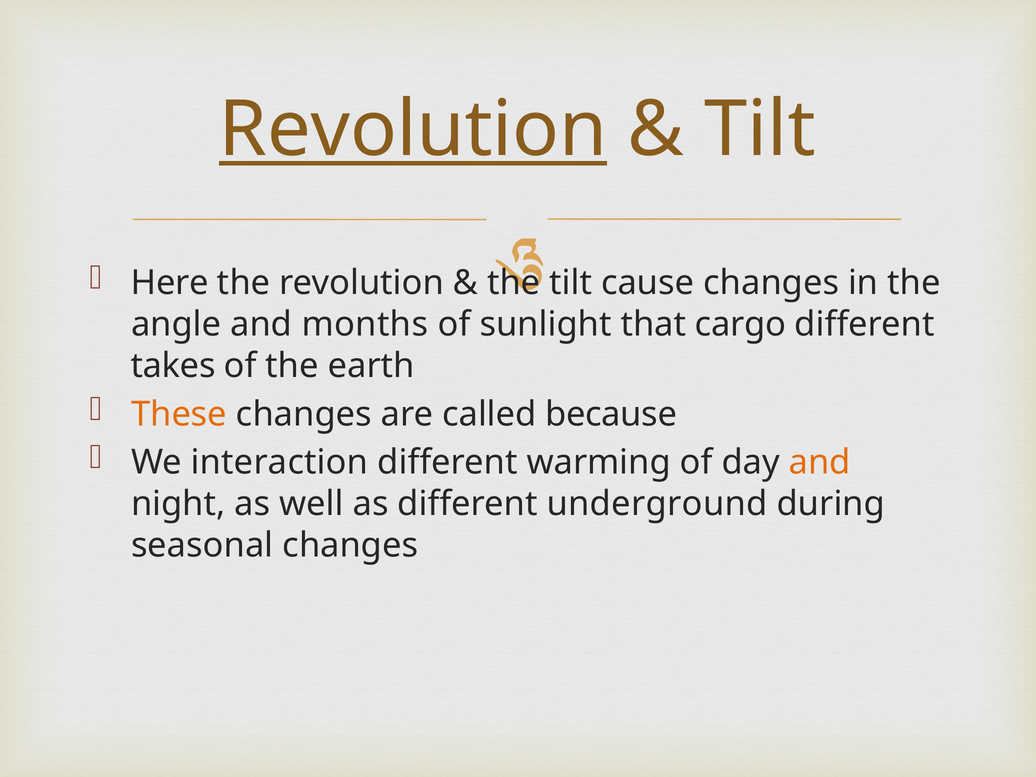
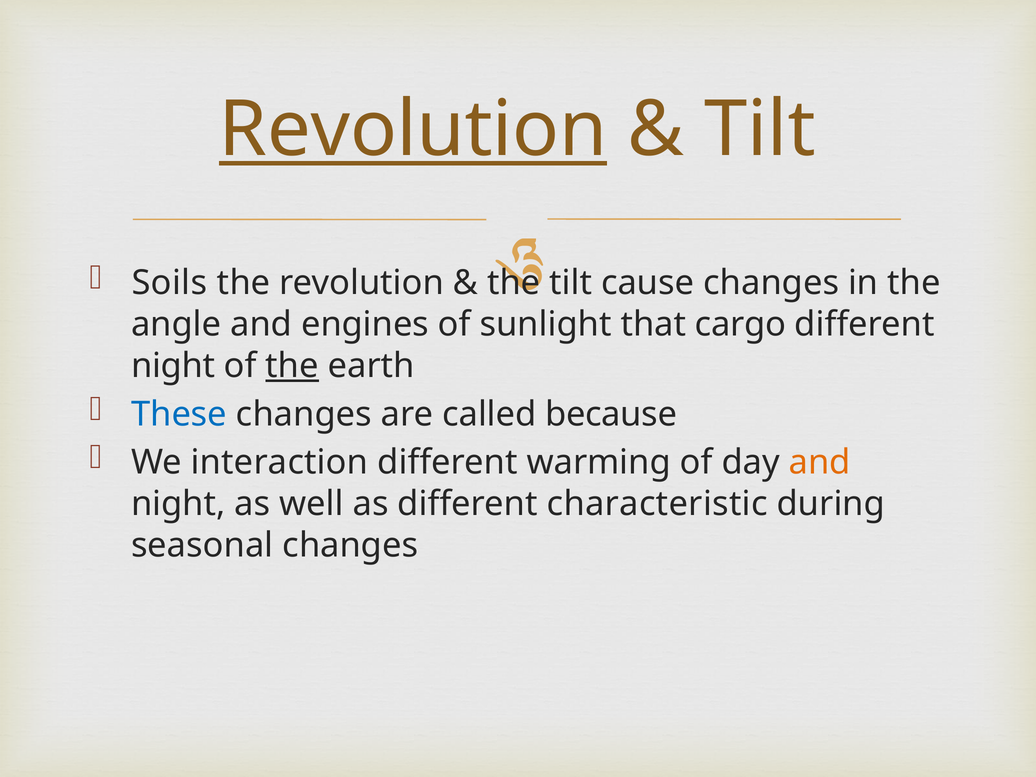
Here: Here -> Soils
months: months -> engines
takes at (173, 366): takes -> night
the at (292, 366) underline: none -> present
These colour: orange -> blue
underground: underground -> characteristic
